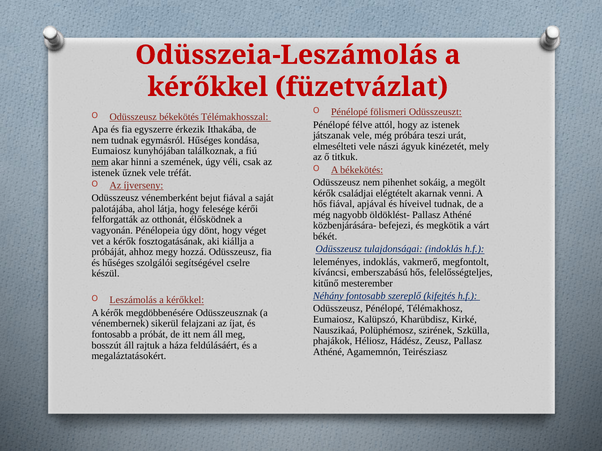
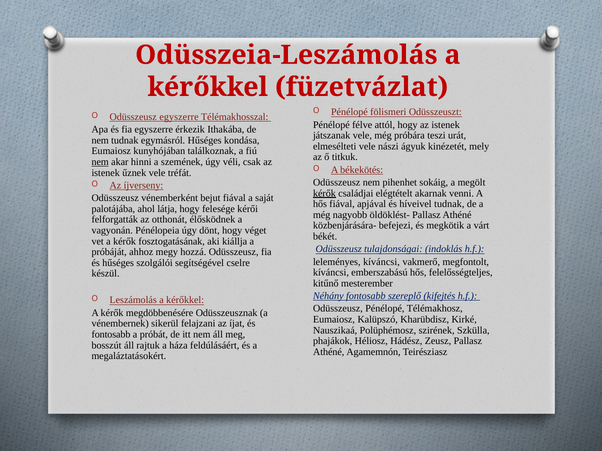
Odüsszeusz békekötés: békekötés -> egyszerre
kérők at (324, 193) underline: none -> present
leleményes indoklás: indoklás -> kíváncsi
